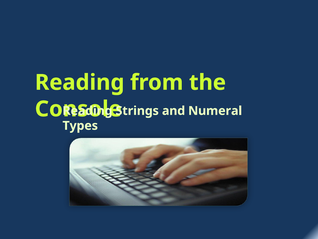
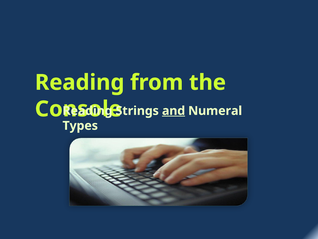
and underline: none -> present
